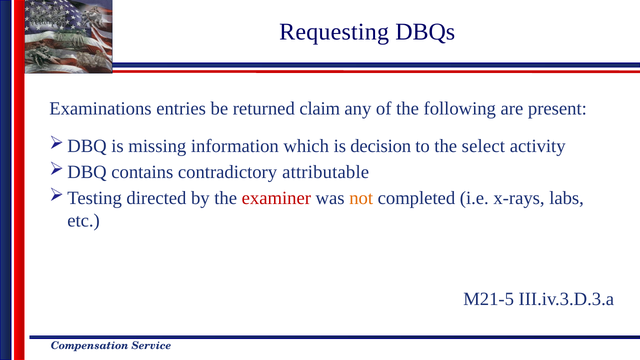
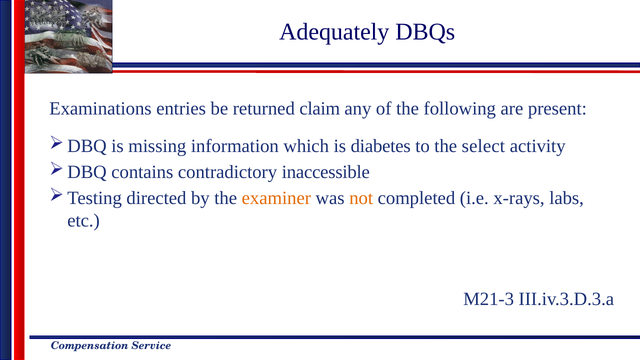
Requesting: Requesting -> Adequately
decision: decision -> diabetes
attributable: attributable -> inaccessible
examiner colour: red -> orange
M21-5: M21-5 -> M21-3
